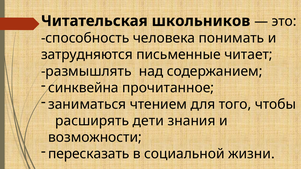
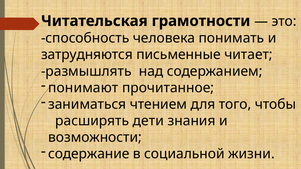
школьников: школьников -> грамотности
синквейна: синквейна -> понимают
пересказать: пересказать -> содержание
